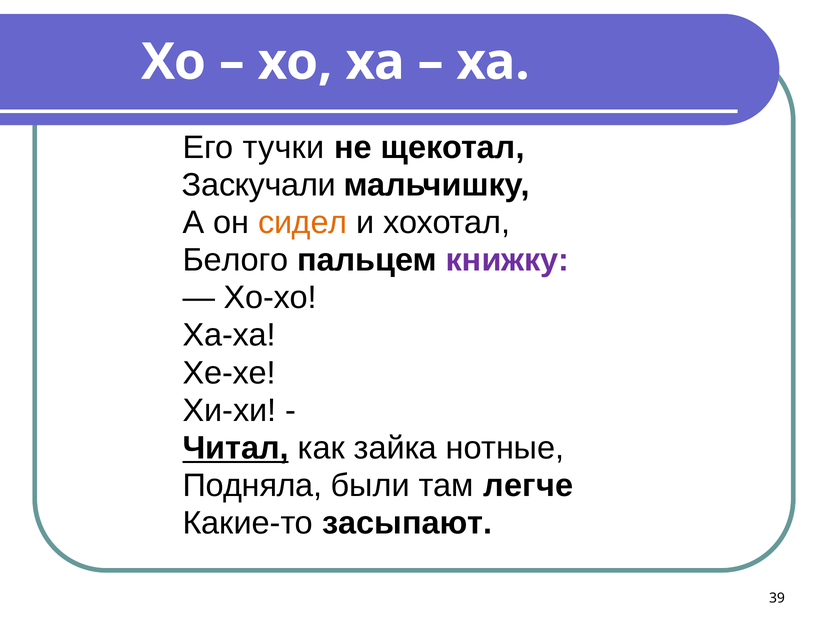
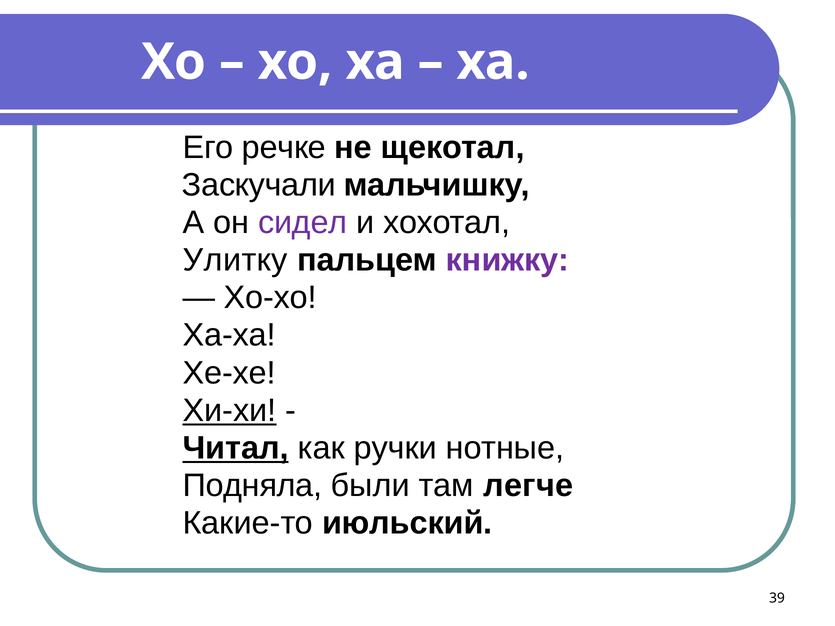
тучки: тучки -> речке
сидел colour: orange -> purple
Белого: Белого -> Улитку
Хи-хи underline: none -> present
зайка: зайка -> ручки
засыпают: засыпают -> июльский
